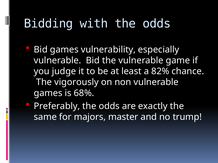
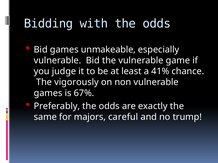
vulnerability: vulnerability -> unmakeable
82%: 82% -> 41%
68%: 68% -> 67%
master: master -> careful
